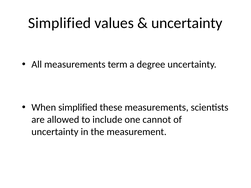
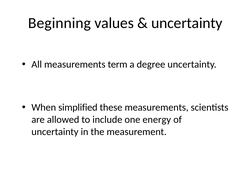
Simplified at (60, 23): Simplified -> Beginning
cannot: cannot -> energy
